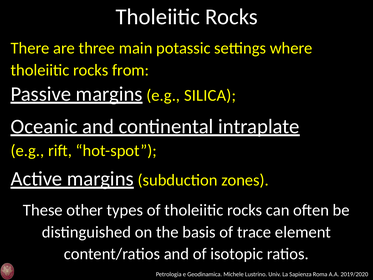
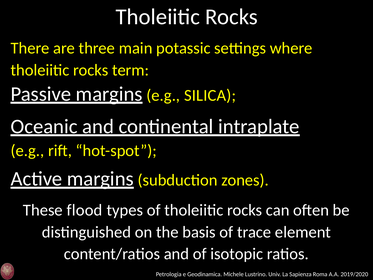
from: from -> term
other: other -> flood
